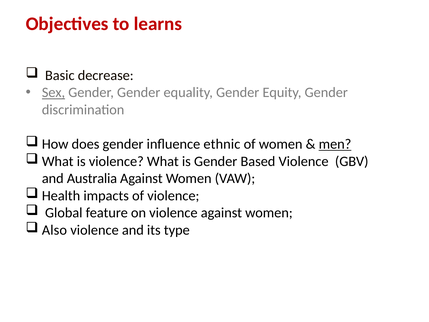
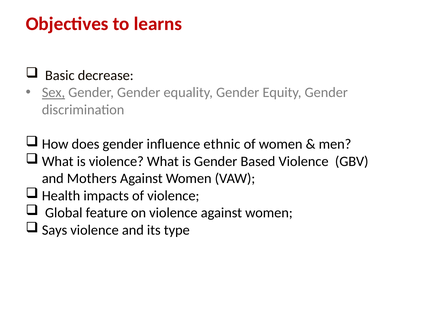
men underline: present -> none
Australia: Australia -> Mothers
Also: Also -> Says
